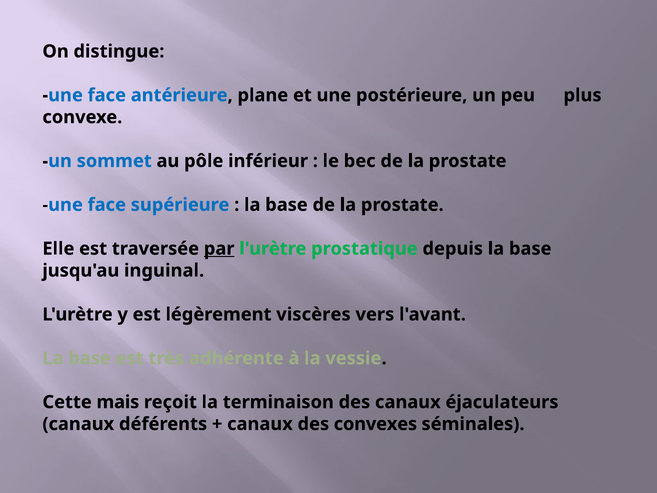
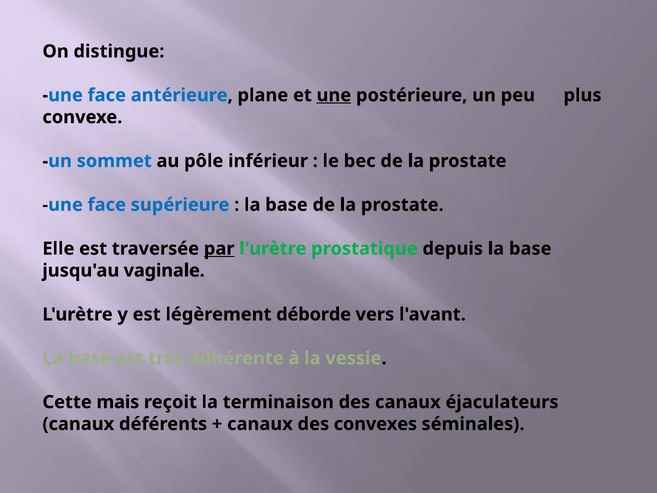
une at (334, 95) underline: none -> present
inguinal: inguinal -> vaginale
viscères: viscères -> déborde
